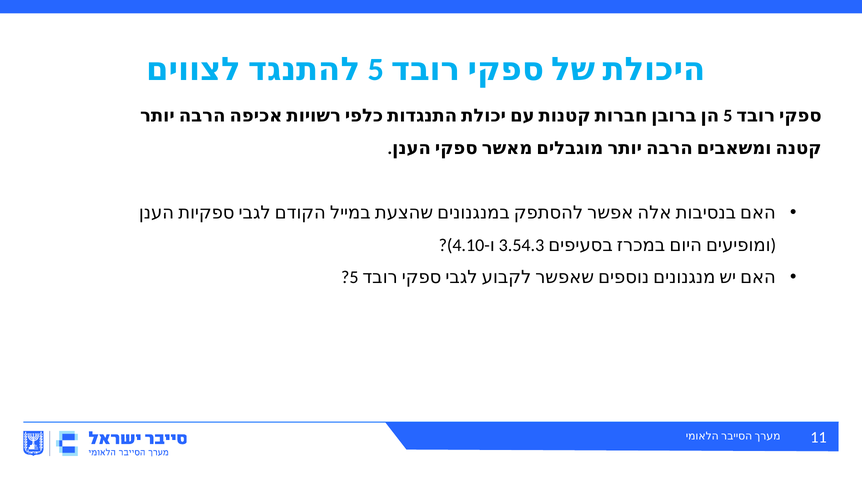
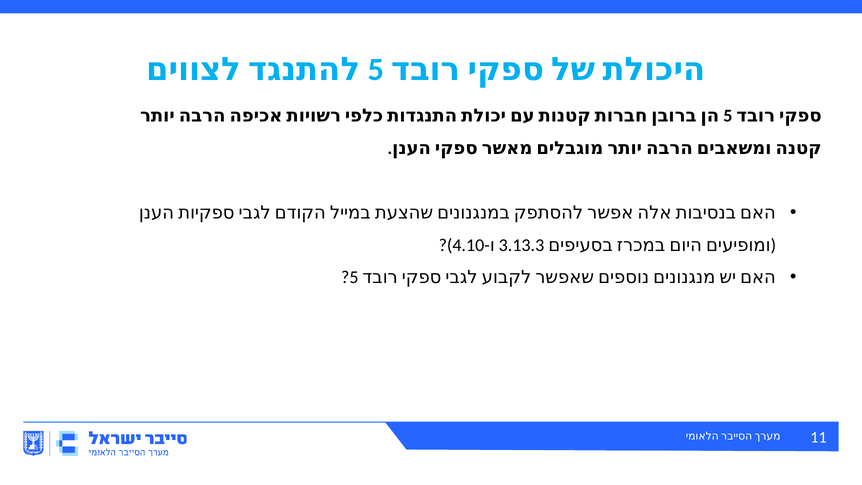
3.54.3: 3.54.3 -> 3.13.3
